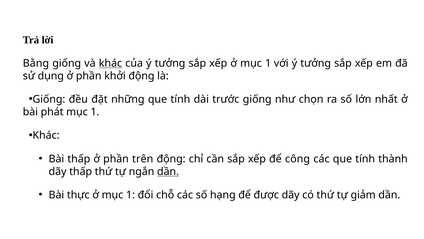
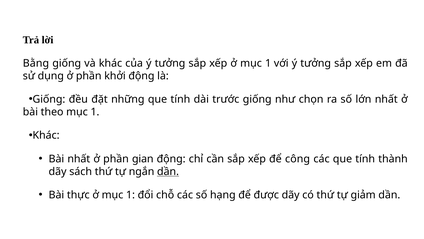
khác at (111, 63) underline: present -> none
phát: phát -> theo
Bài thấp: thấp -> nhất
trên: trên -> gian
dãy thấp: thấp -> sách
